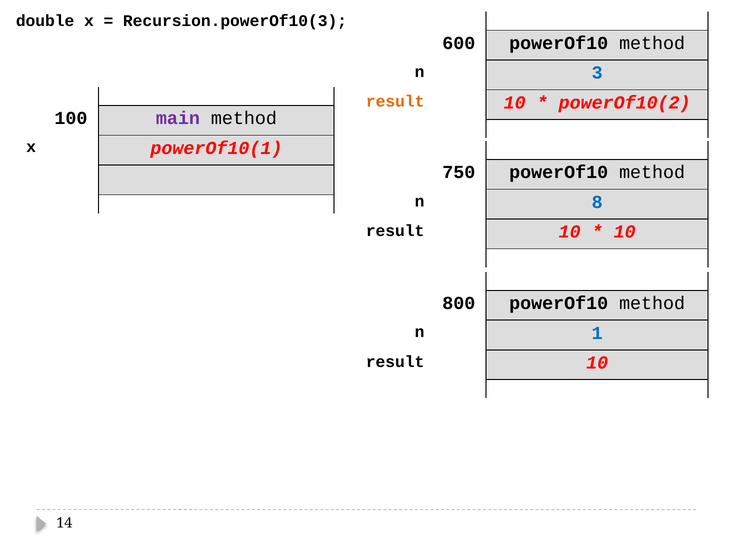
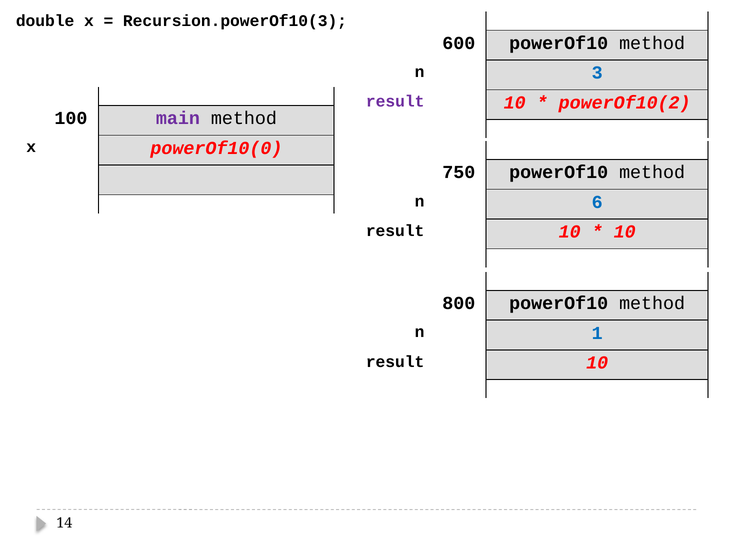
result at (395, 102) colour: orange -> purple
powerOf10(1: powerOf10(1 -> powerOf10(0
8: 8 -> 6
